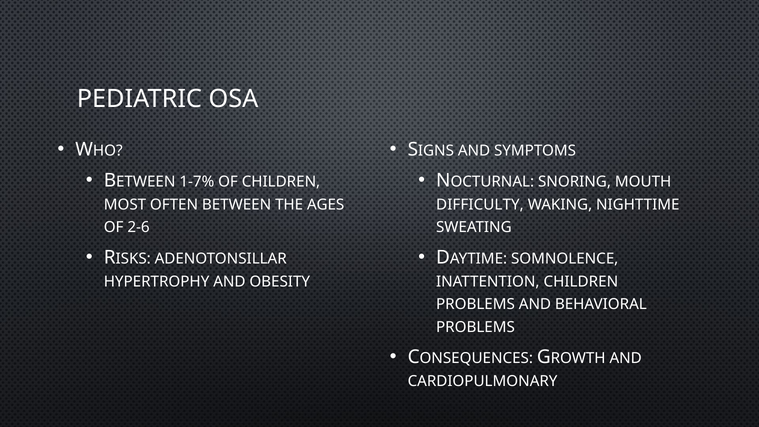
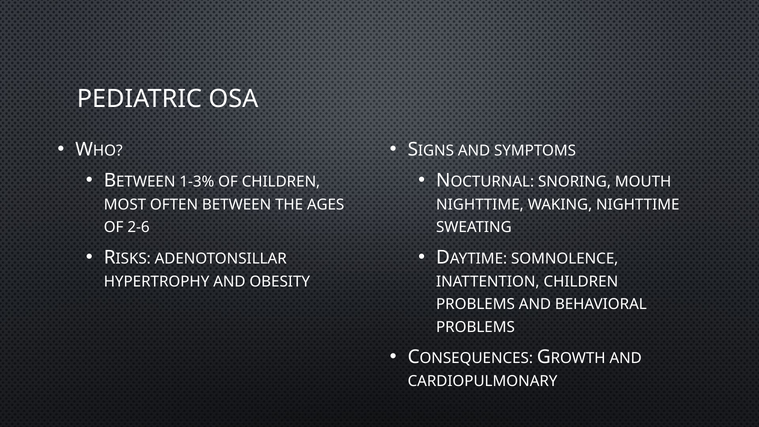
1-7%: 1-7% -> 1-3%
DIFFICULTY at (480, 205): DIFFICULTY -> NIGHTTIME
